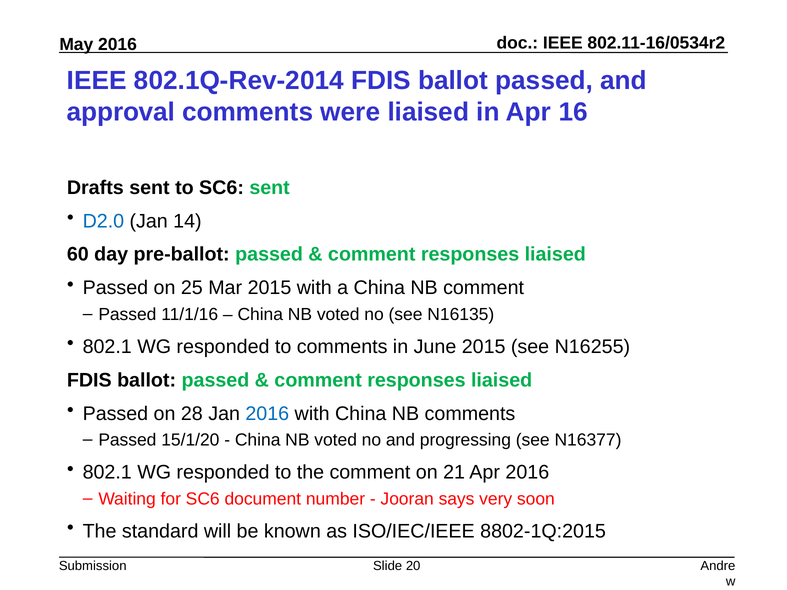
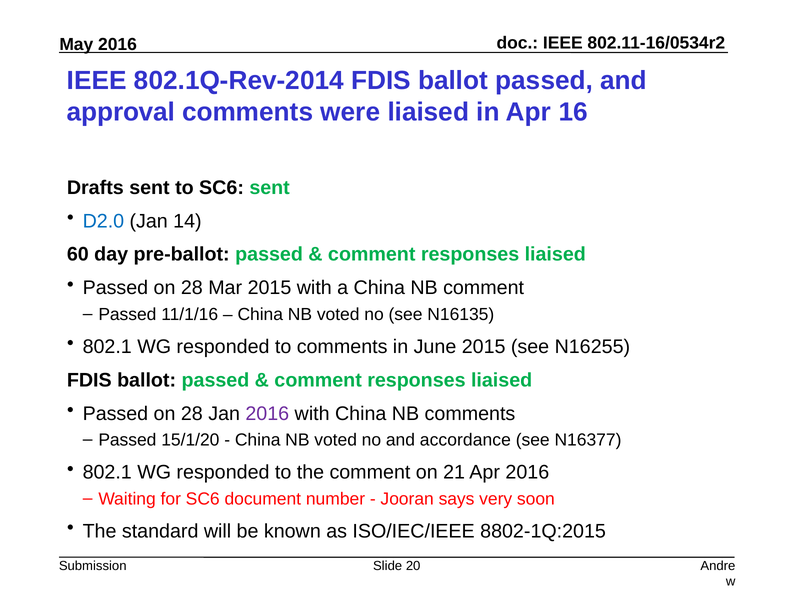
25 at (192, 288): 25 -> 28
2016 at (267, 414) colour: blue -> purple
progressing: progressing -> accordance
